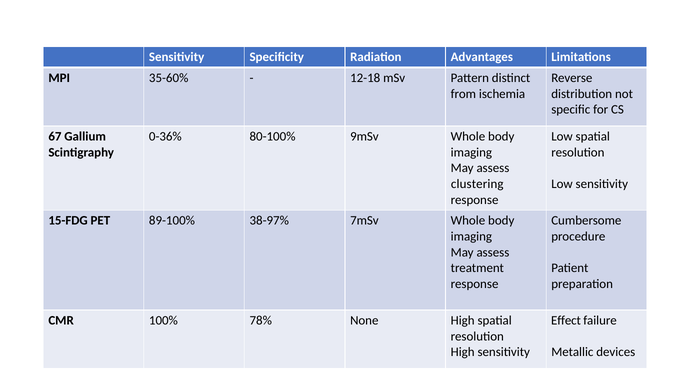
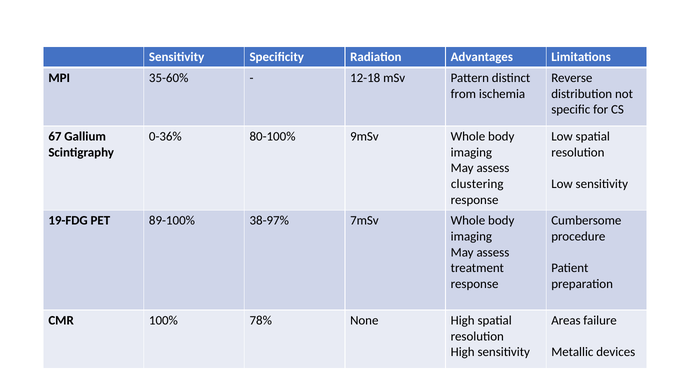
15-FDG: 15-FDG -> 19-FDG
Effect: Effect -> Areas
